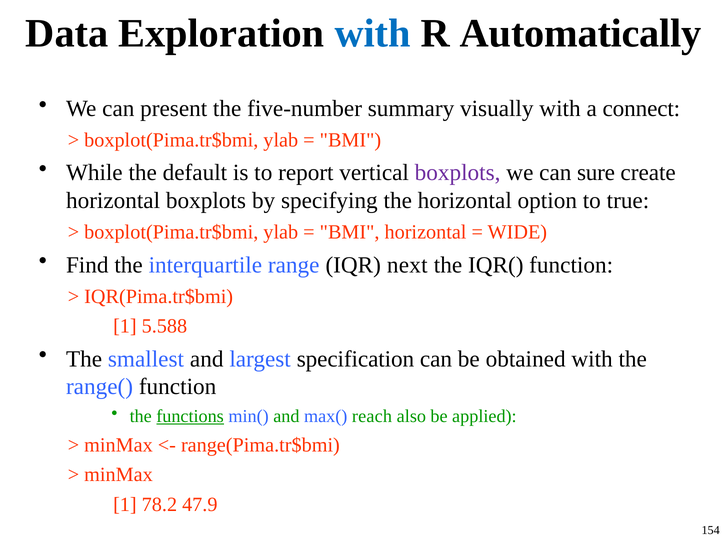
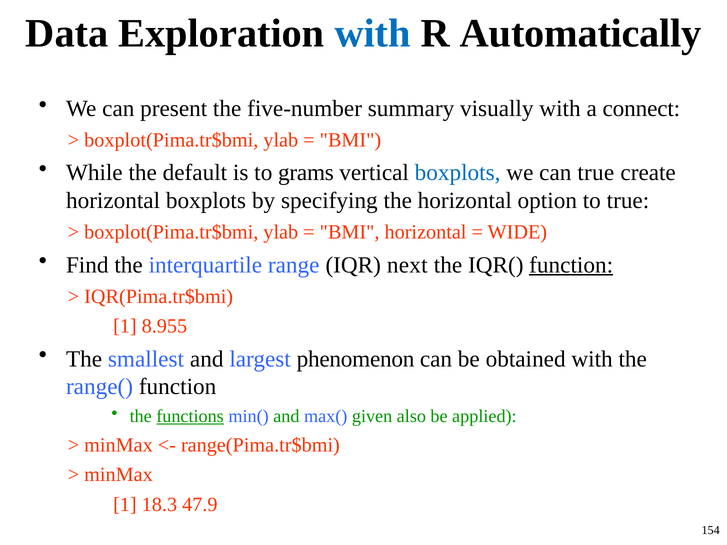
report: report -> grams
boxplots at (458, 173) colour: purple -> blue
can sure: sure -> true
function at (571, 265) underline: none -> present
5.588: 5.588 -> 8.955
specification: specification -> phenomenon
reach: reach -> given
78.2: 78.2 -> 18.3
